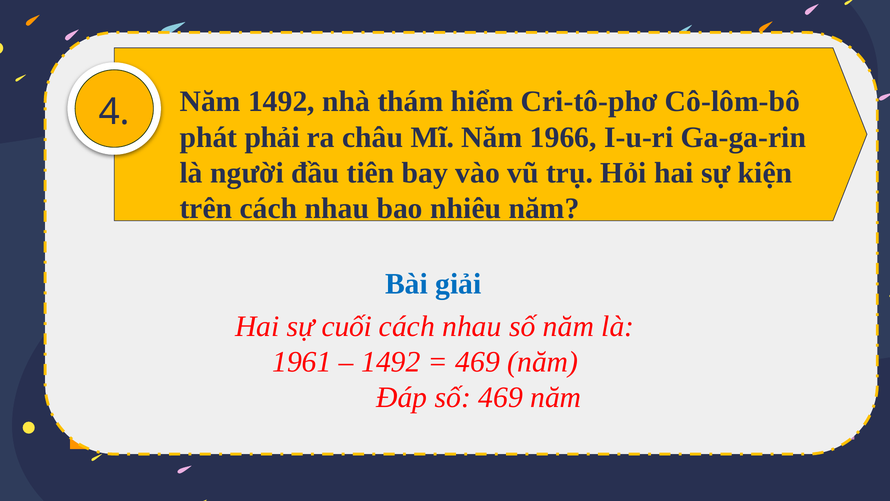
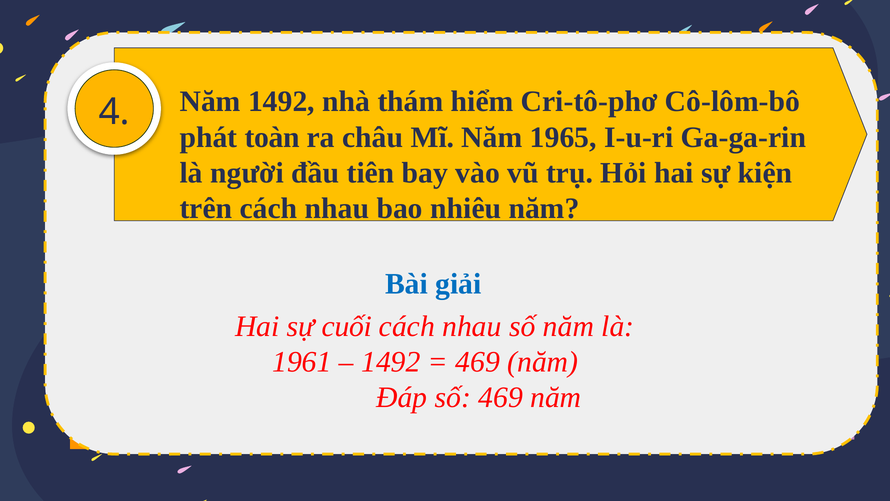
phải: phải -> toàn
1966: 1966 -> 1965
